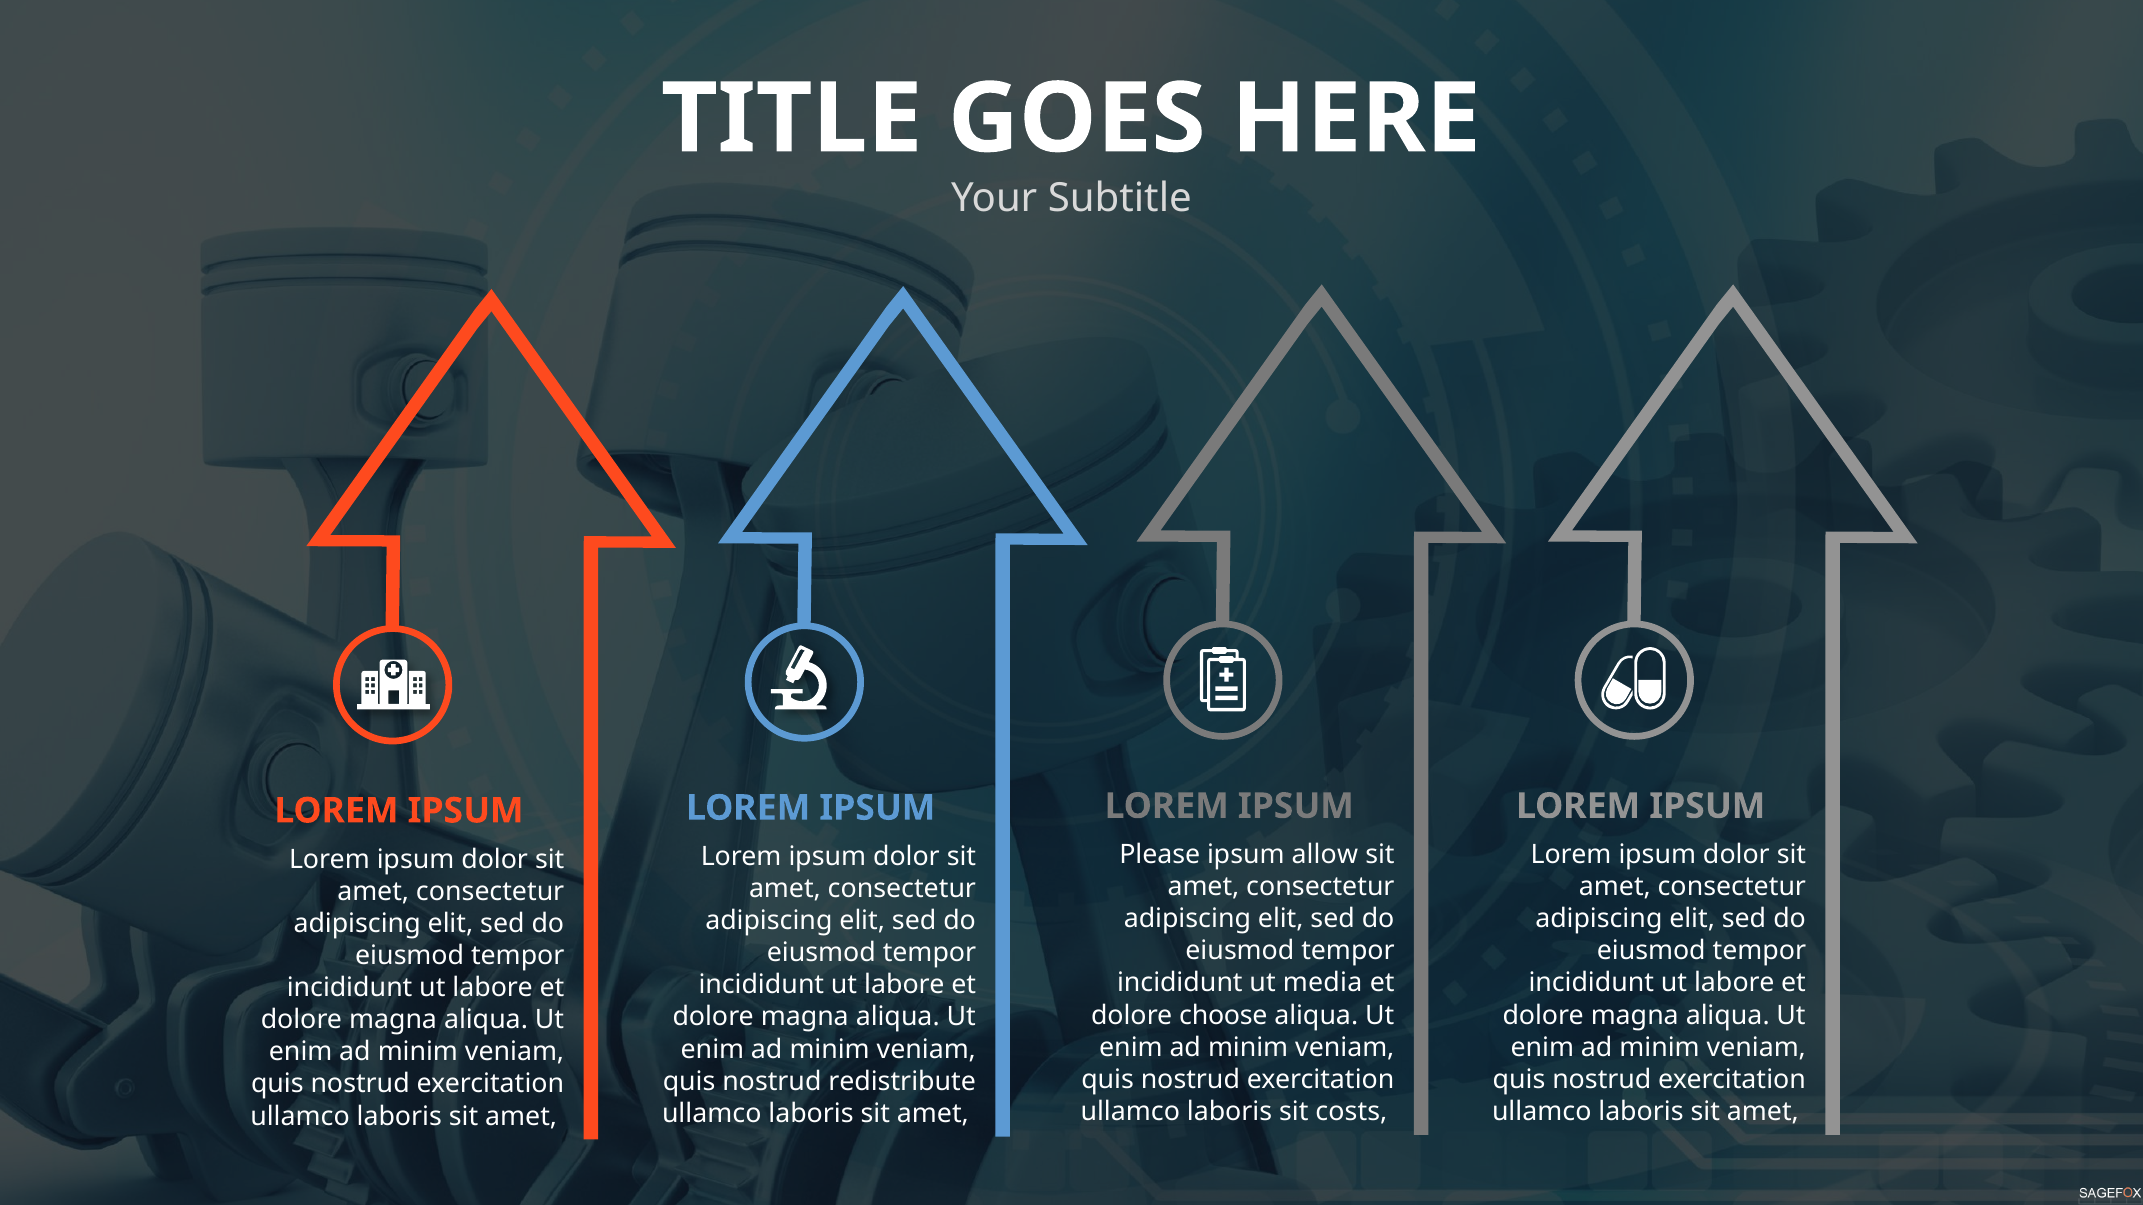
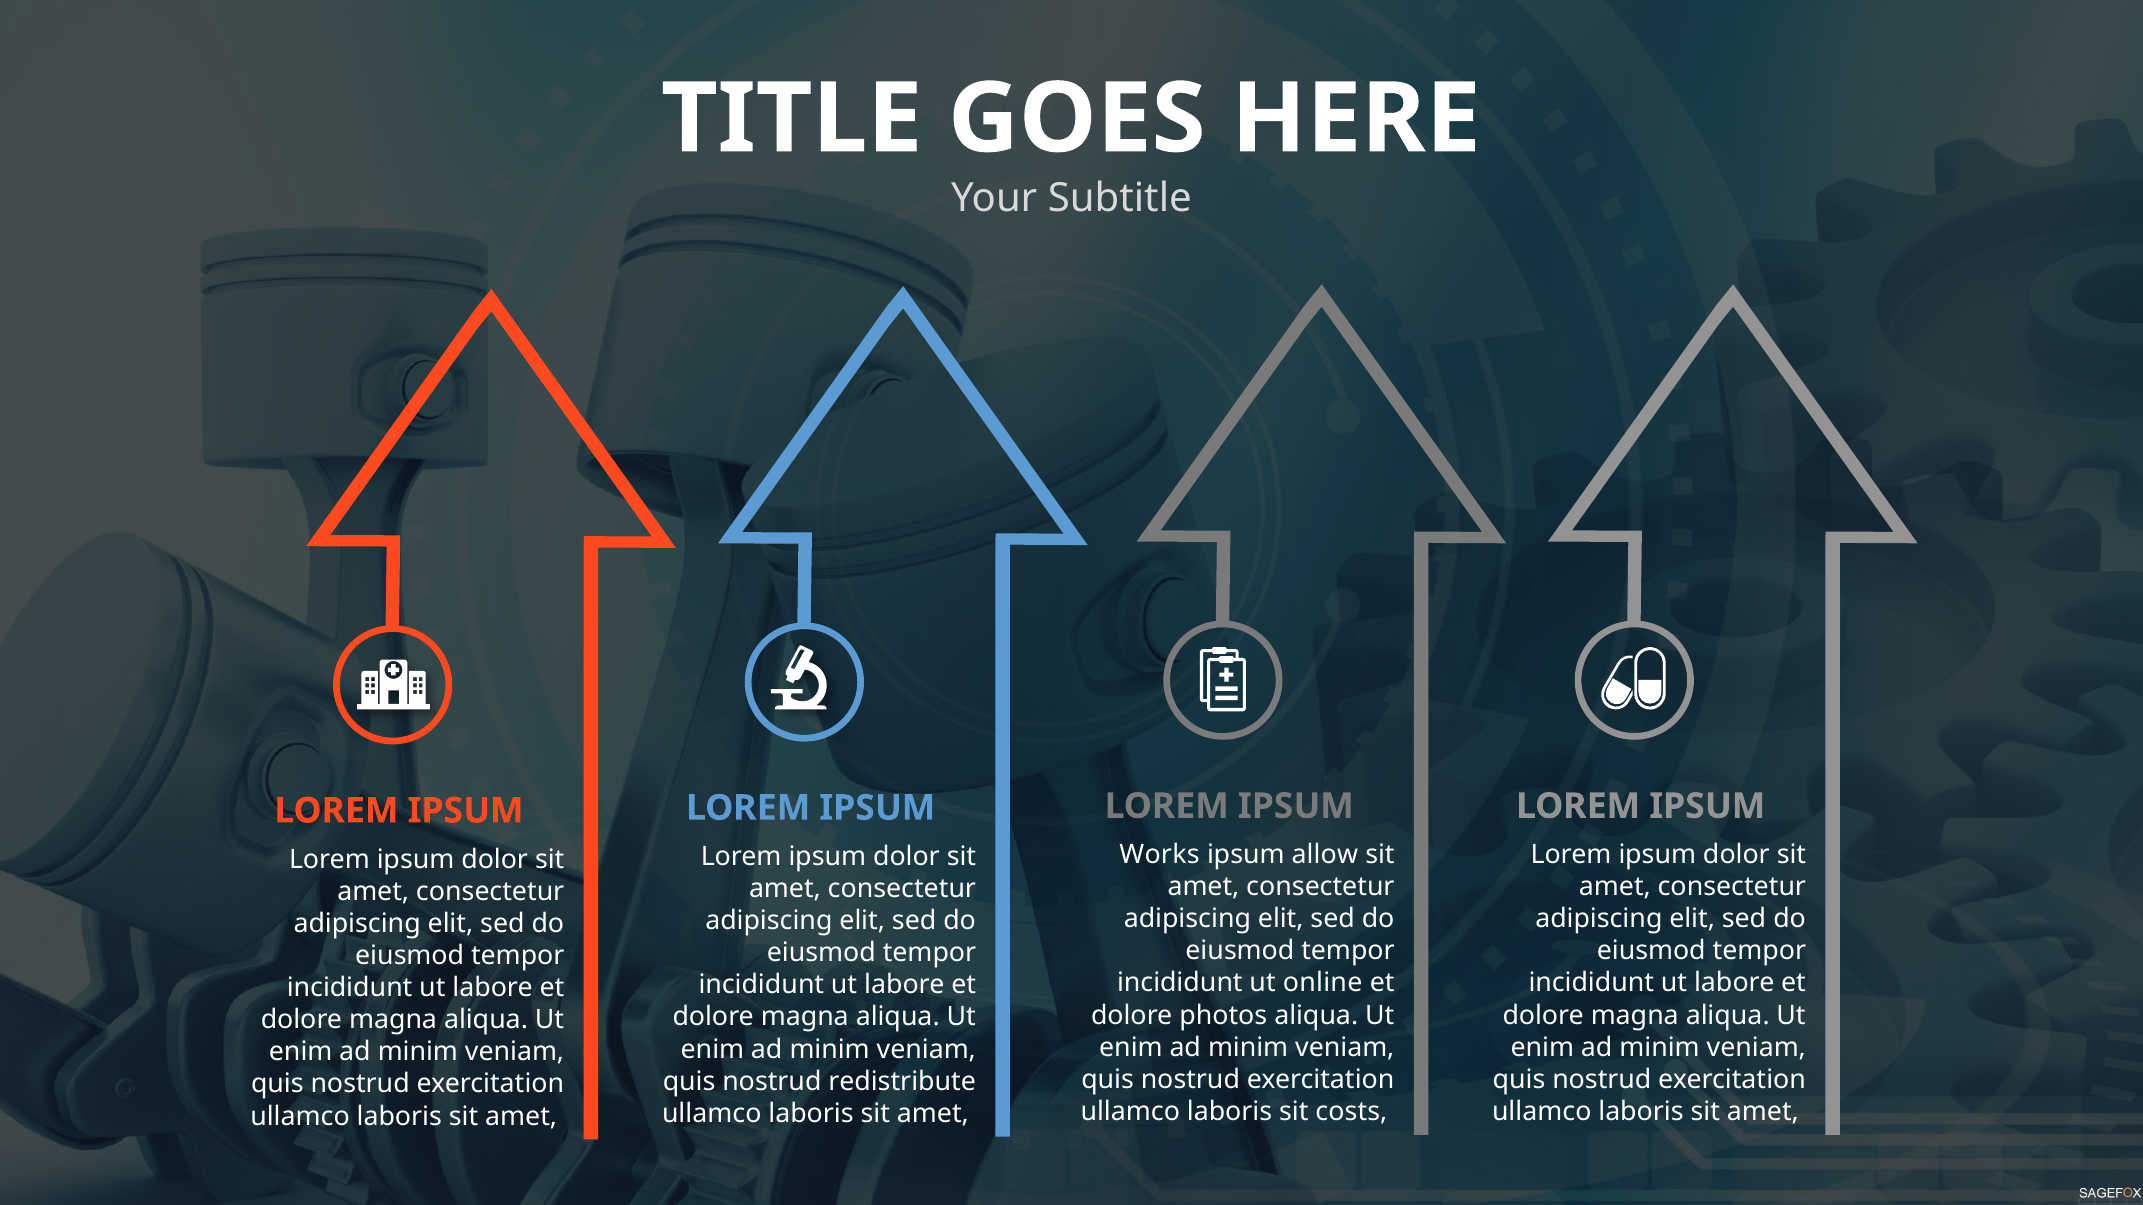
Please: Please -> Works
media: media -> online
choose: choose -> photos
